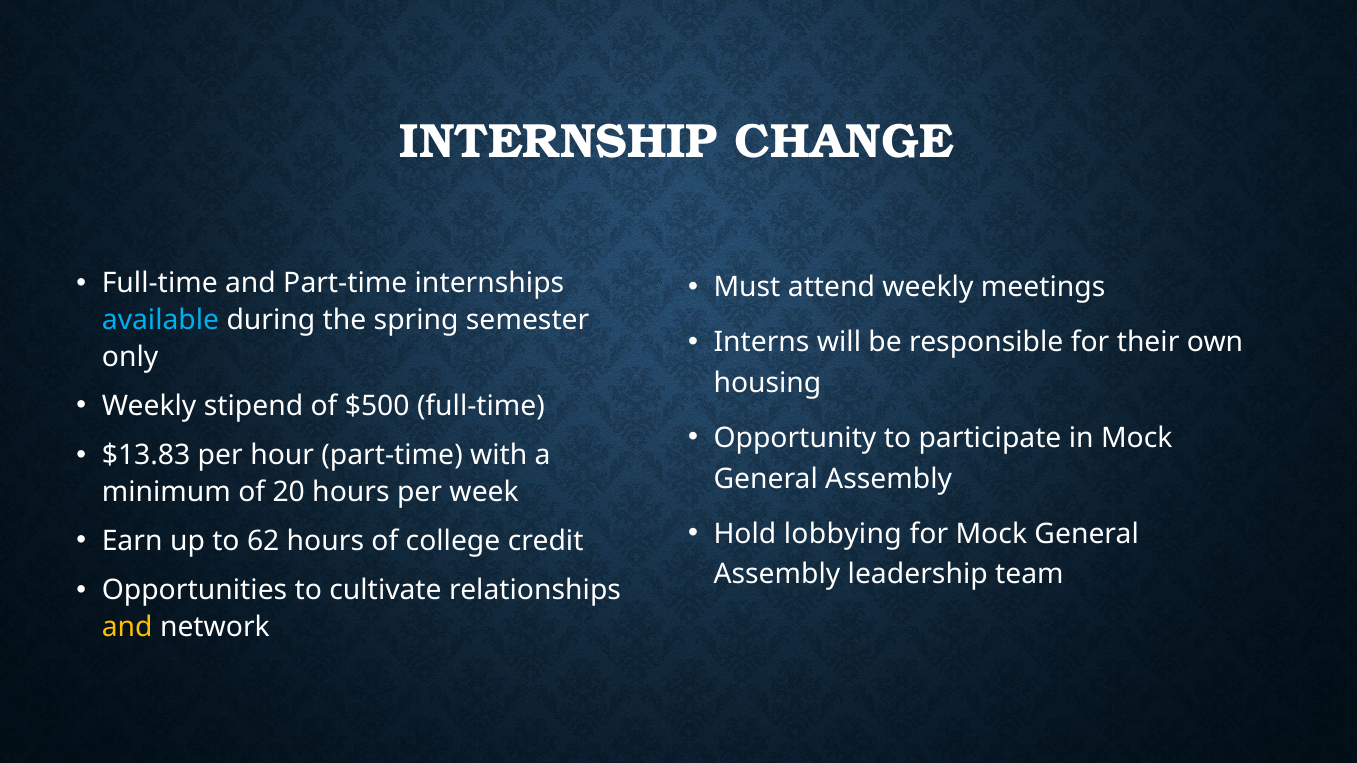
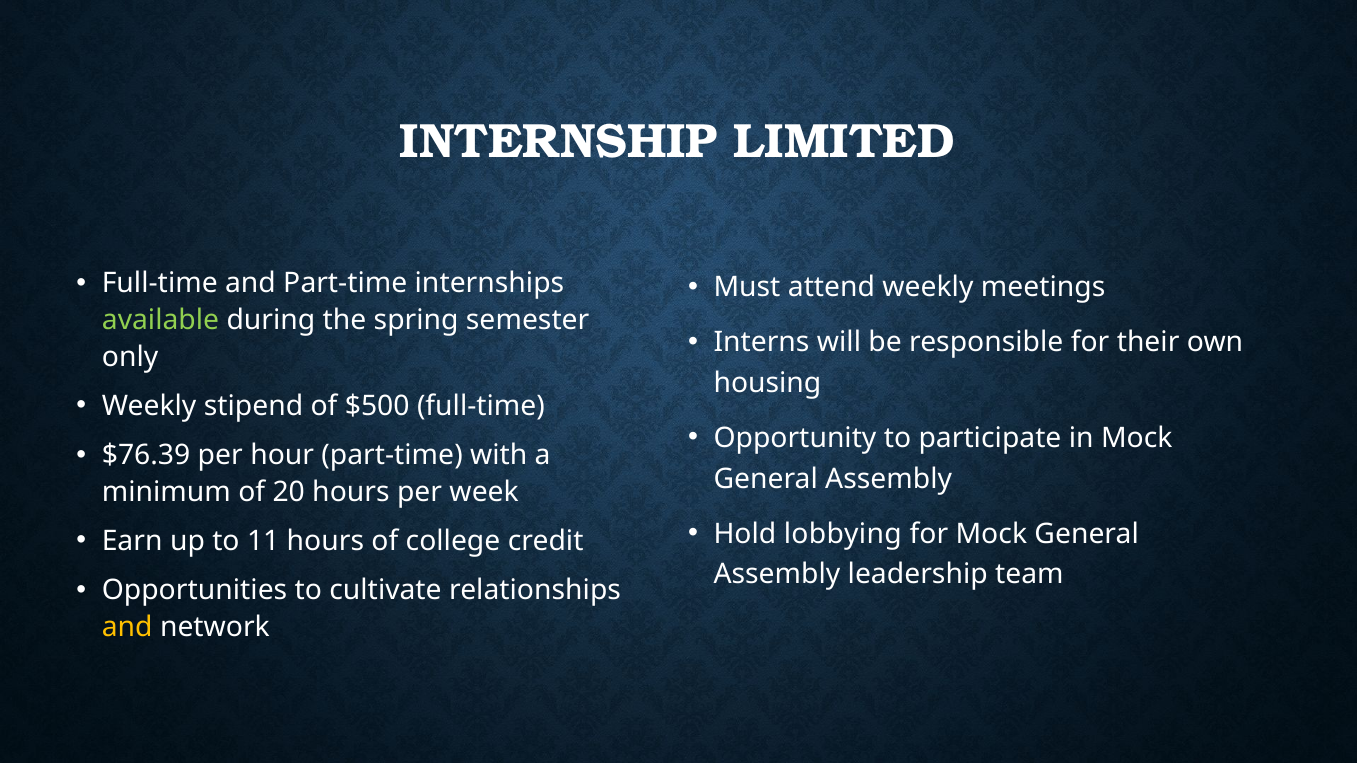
CHANGE: CHANGE -> LIMITED
available colour: light blue -> light green
$13.83: $13.83 -> $76.39
62: 62 -> 11
